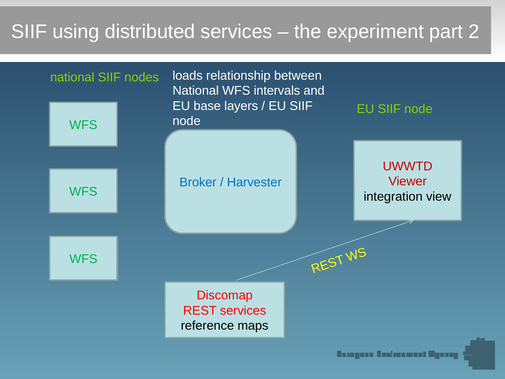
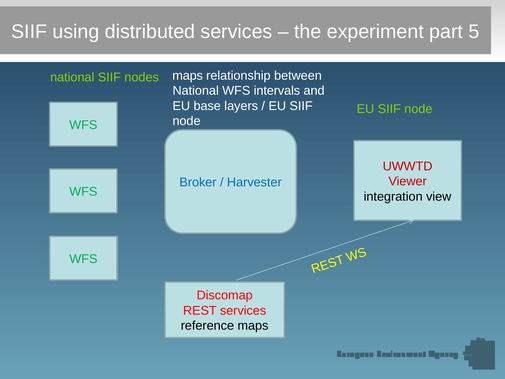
2: 2 -> 5
loads at (188, 76): loads -> maps
